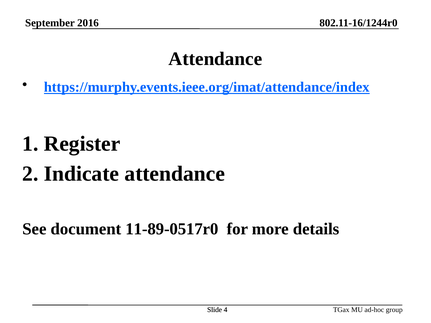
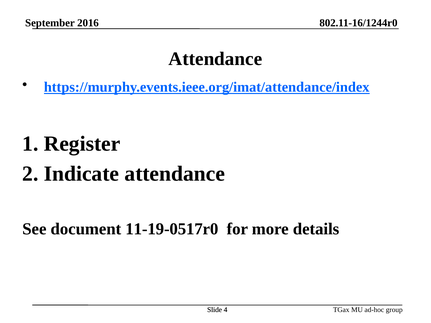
11-89-0517r0: 11-89-0517r0 -> 11-19-0517r0
